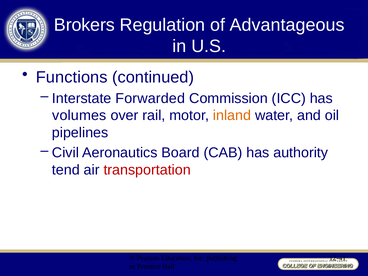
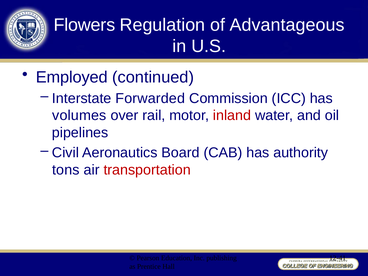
Brokers: Brokers -> Flowers
Functions: Functions -> Employed
inland colour: orange -> red
tend: tend -> tons
